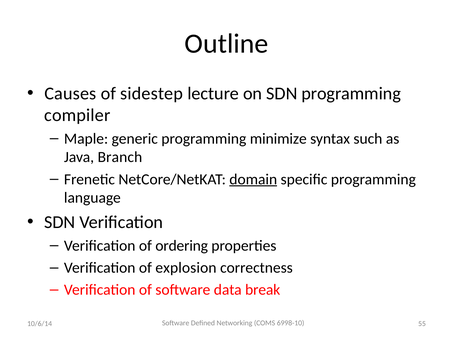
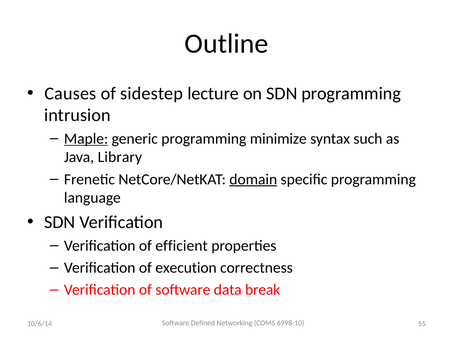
compiler: compiler -> intrusion
Maple underline: none -> present
Branch: Branch -> Library
ordering: ordering -> efficient
explosion: explosion -> execution
